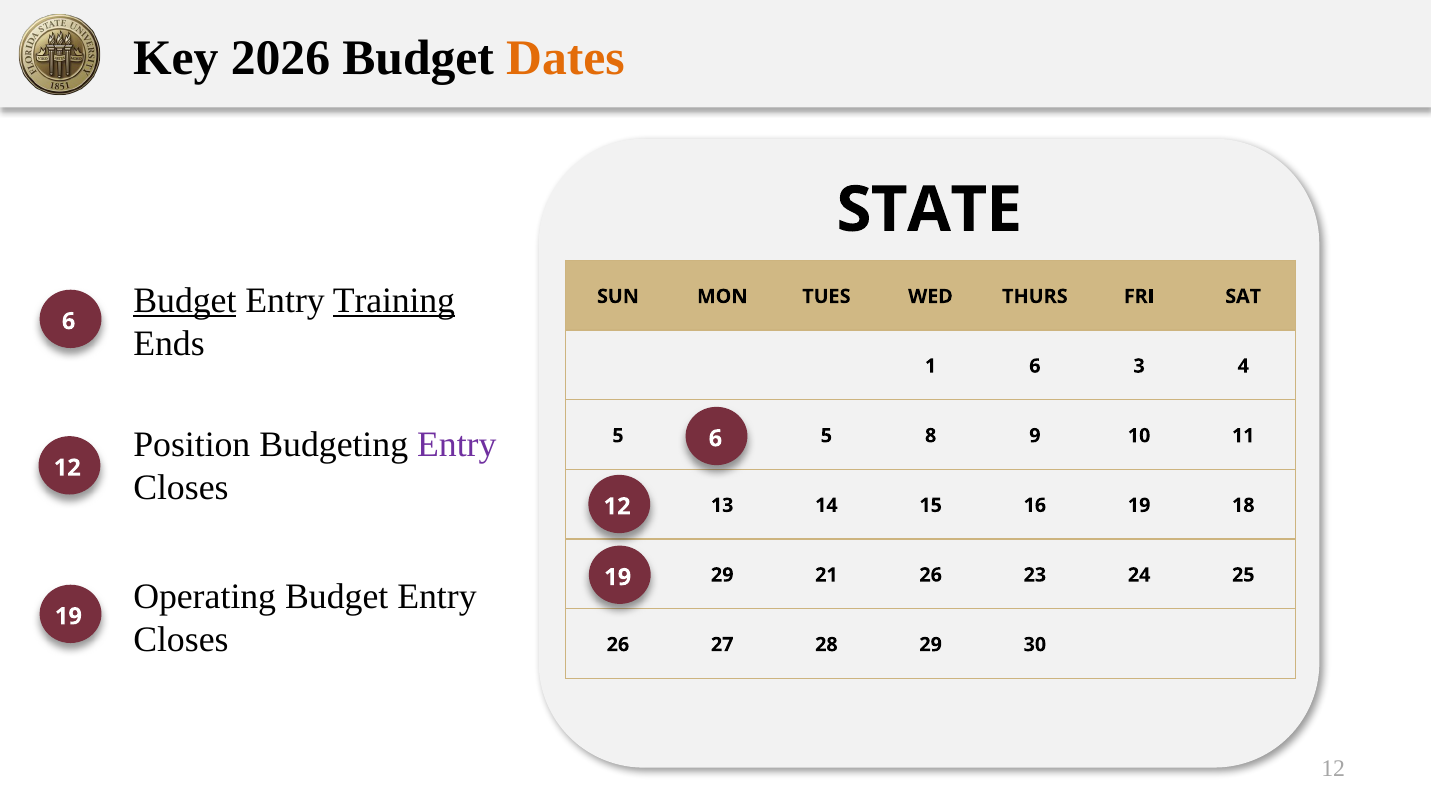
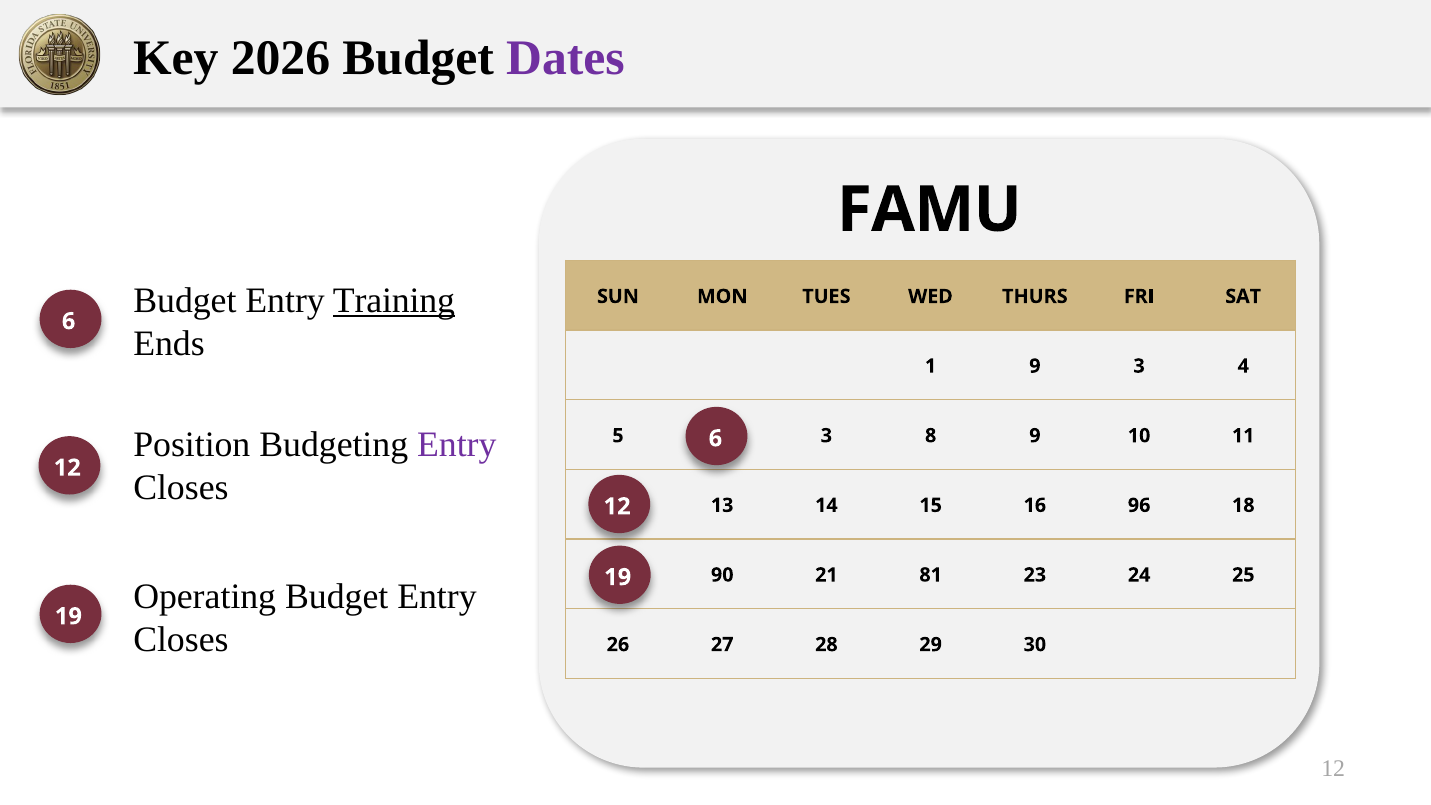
Dates colour: orange -> purple
STATE: STATE -> FAMU
Budget at (185, 300) underline: present -> none
1 6: 6 -> 9
5 at (826, 436): 5 -> 3
16 19: 19 -> 96
29 at (722, 575): 29 -> 90
21 26: 26 -> 81
